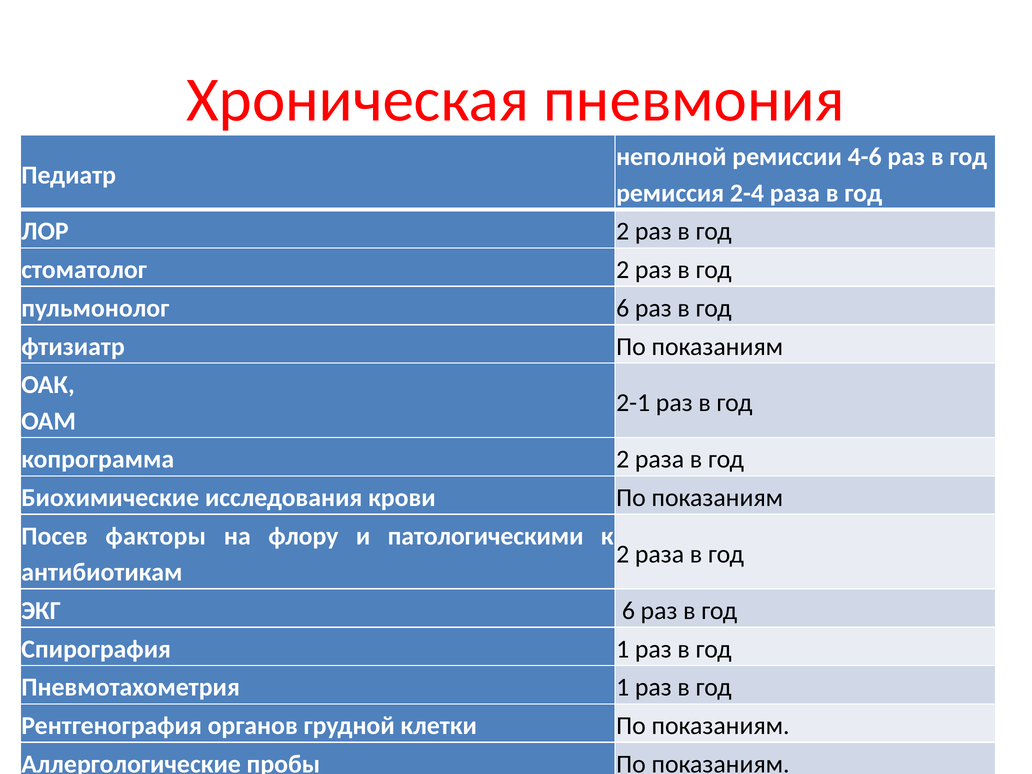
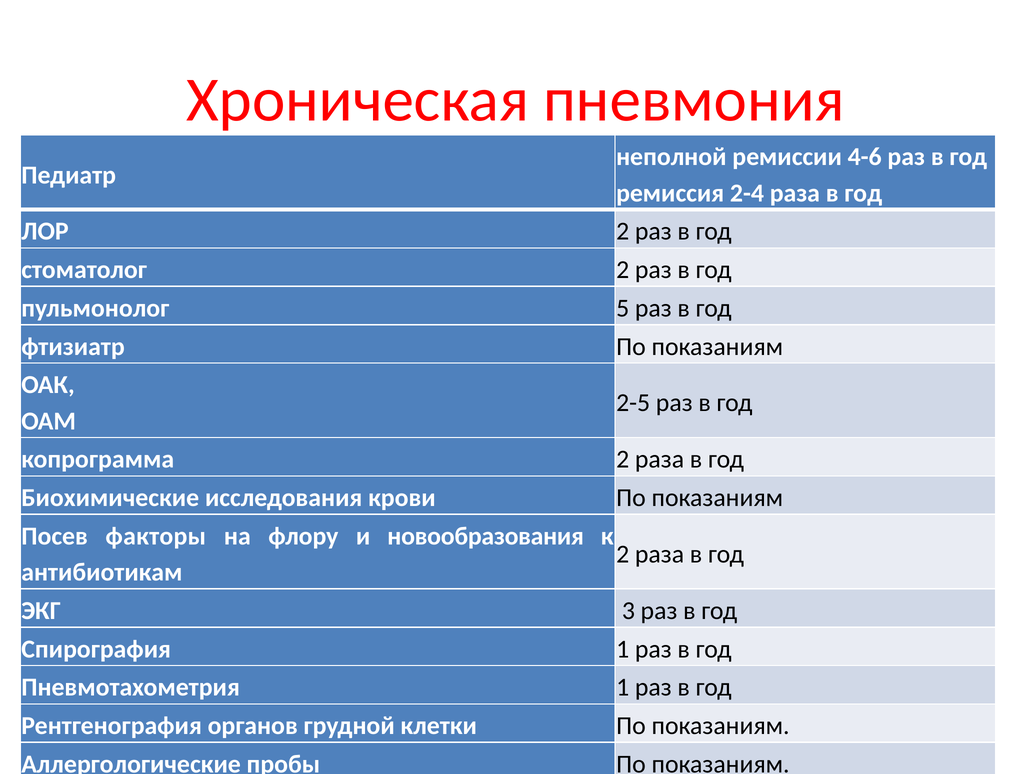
пульмонолог 6: 6 -> 5
2-1: 2-1 -> 2-5
патологическими: патологическими -> новообразования
ЭКГ 6: 6 -> 3
